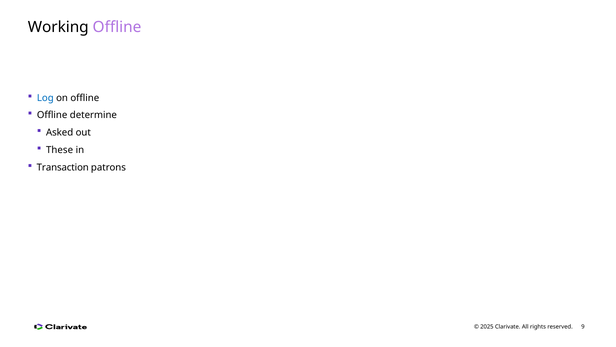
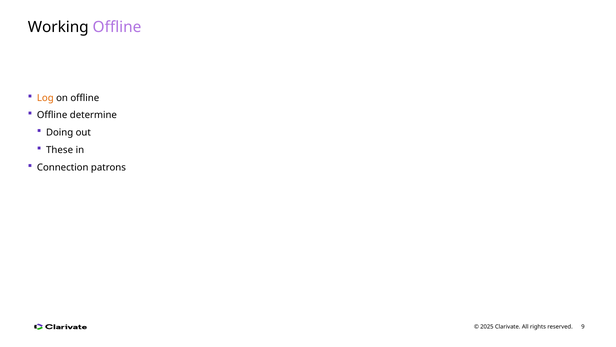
Log colour: blue -> orange
Asked: Asked -> Doing
Transaction: Transaction -> Connection
